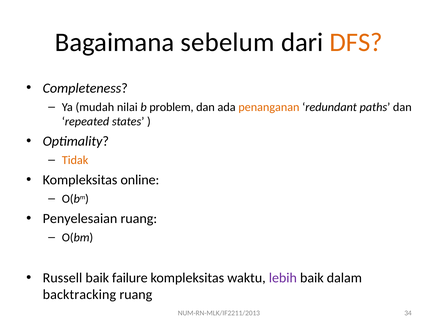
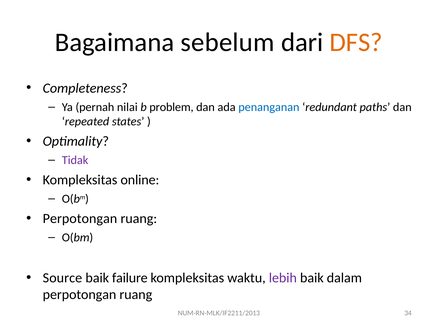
mudah: mudah -> pernah
penanganan colour: orange -> blue
Tidak colour: orange -> purple
Penyelesaian at (80, 219): Penyelesaian -> Perpotongan
Russell: Russell -> Source
backtracking at (79, 295): backtracking -> perpotongan
